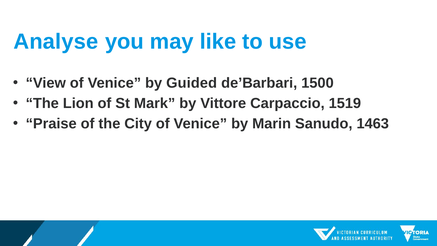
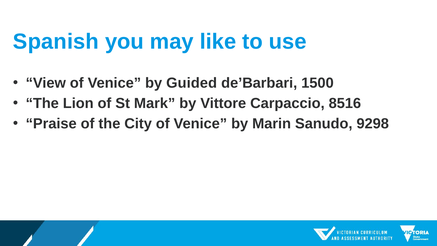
Analyse: Analyse -> Spanish
1519: 1519 -> 8516
1463: 1463 -> 9298
